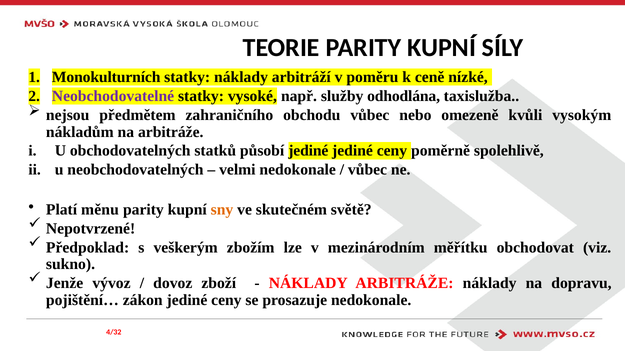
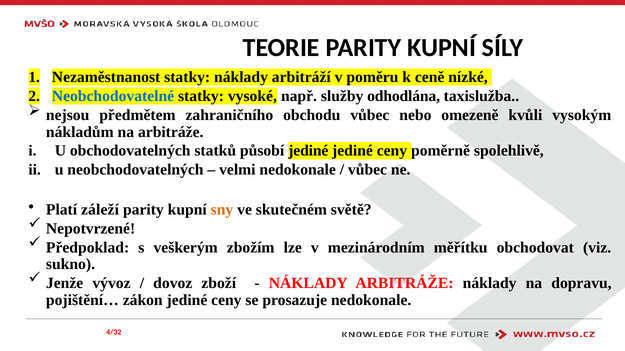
Monokulturních: Monokulturních -> Nezaměstnanost
Neobchodovatelné colour: purple -> blue
měnu: měnu -> záleží
